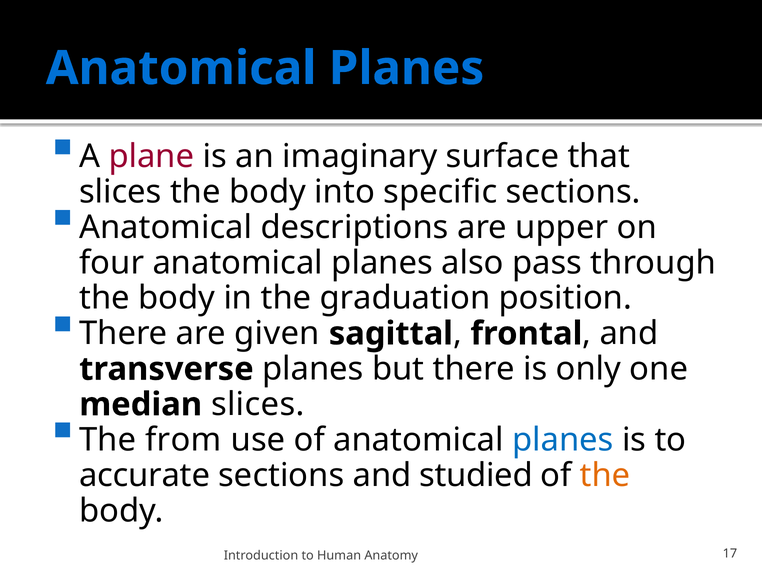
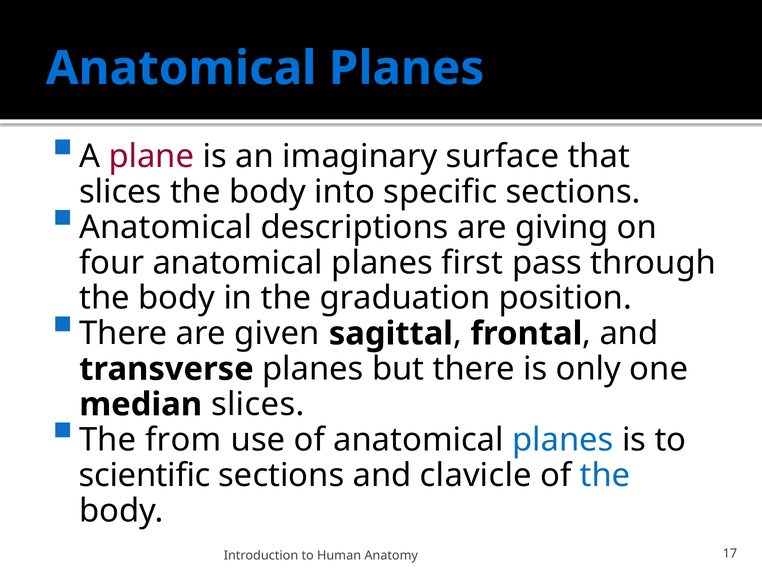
upper: upper -> giving
also: also -> first
accurate: accurate -> scientific
studied: studied -> clavicle
the at (605, 476) colour: orange -> blue
